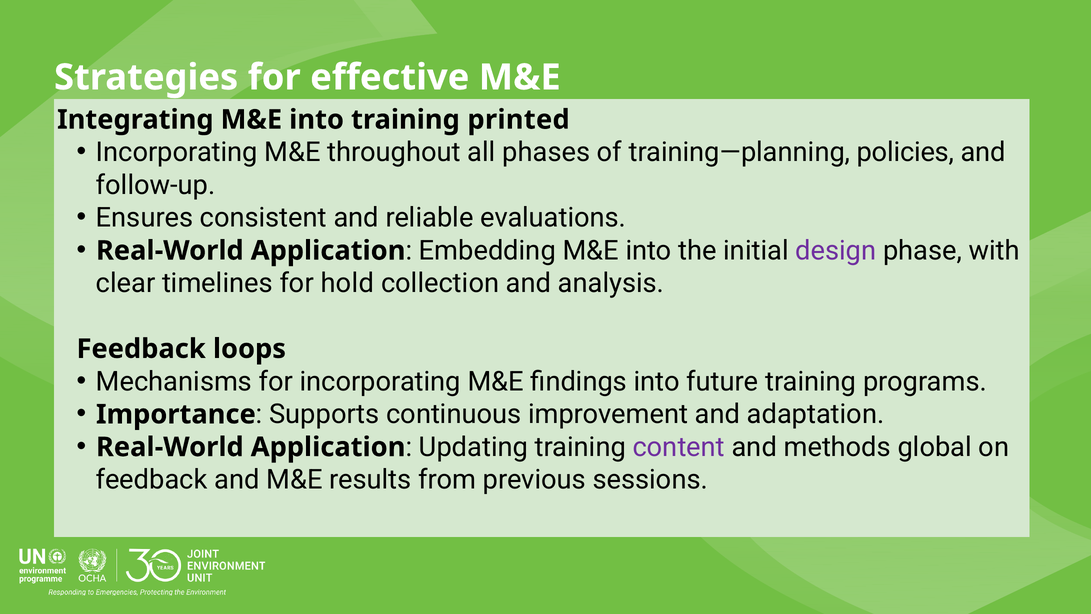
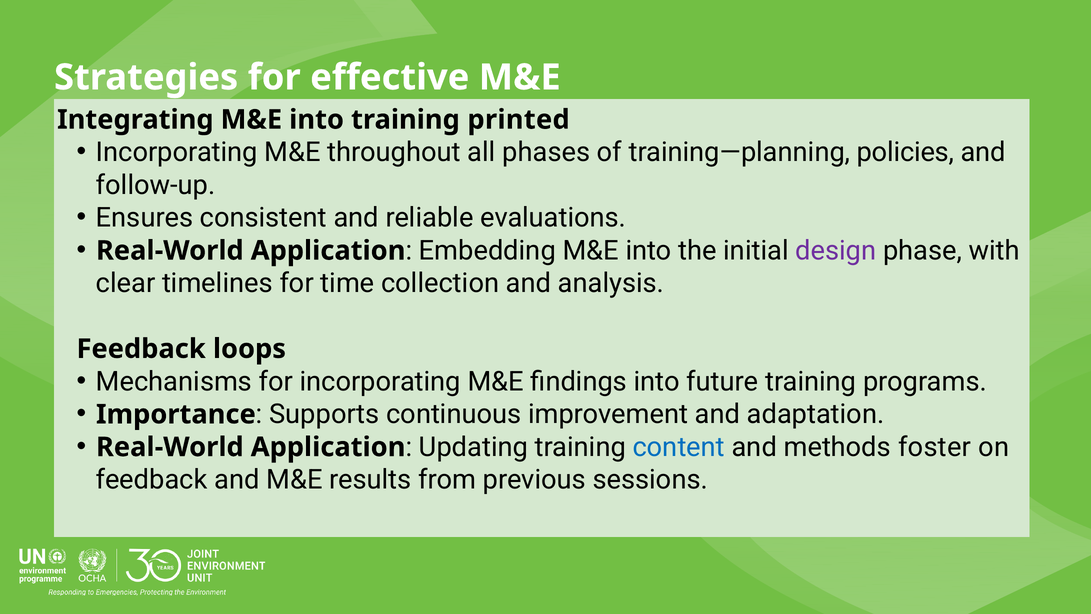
hold: hold -> time
content colour: purple -> blue
global: global -> foster
